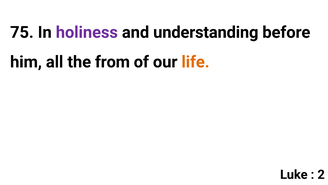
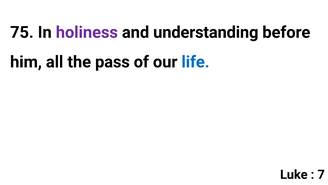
from: from -> pass
life colour: orange -> blue
2: 2 -> 7
